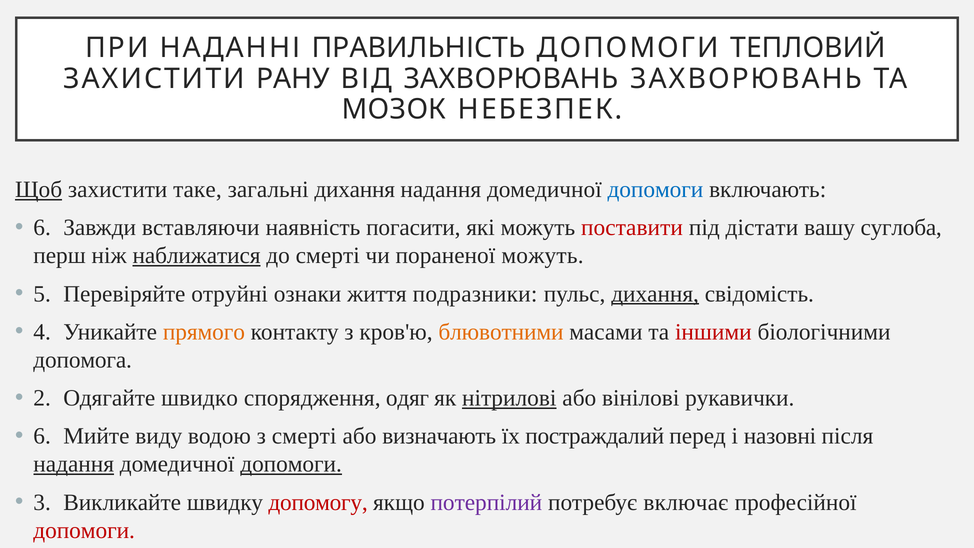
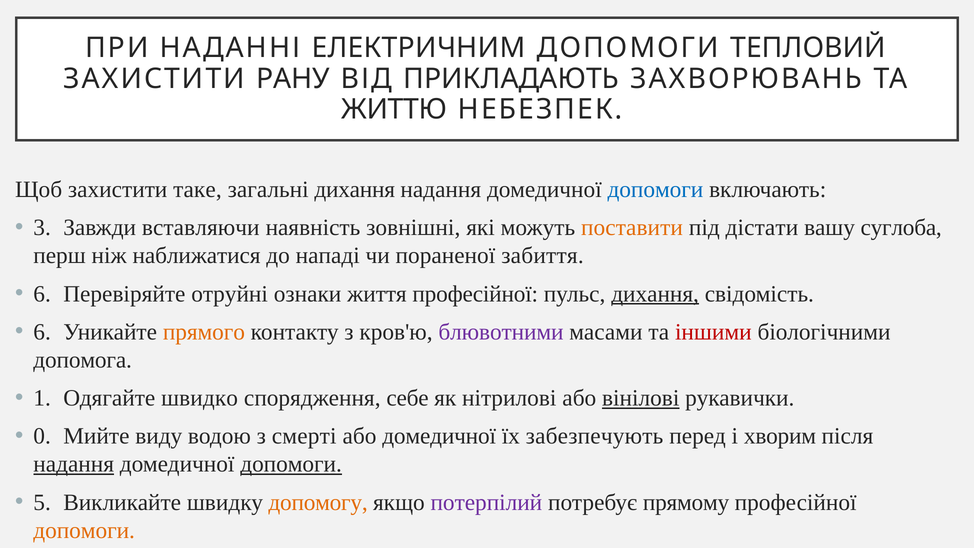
ПРАВИЛЬНІСТЬ: ПРАВИЛЬНІСТЬ -> ЕЛЕКТРИЧНИМ
ВІД ЗАХВОРЮВАНЬ: ЗАХВОРЮВАНЬ -> ПРИКЛАДАЮТЬ
МОЗОК: МОЗОК -> ЖИТТЮ
Щоб underline: present -> none
6 at (42, 228): 6 -> 3
погасити: погасити -> зовнішні
поставити colour: red -> orange
наближатися underline: present -> none
до смерті: смерті -> нападі
пораненої можуть: можуть -> забиття
5 at (42, 294): 5 -> 6
життя подразники: подразники -> професійної
4 at (42, 332): 4 -> 6
блювотними colour: orange -> purple
2: 2 -> 1
одяг: одяг -> себе
нітрилові underline: present -> none
вінілові underline: none -> present
6 at (42, 436): 6 -> 0
або визначають: визначають -> домедичної
постраждалий: постраждалий -> забезпечують
назовні: назовні -> хворим
3: 3 -> 5
допомогу colour: red -> orange
включає: включає -> прямому
допомоги at (84, 530) colour: red -> orange
